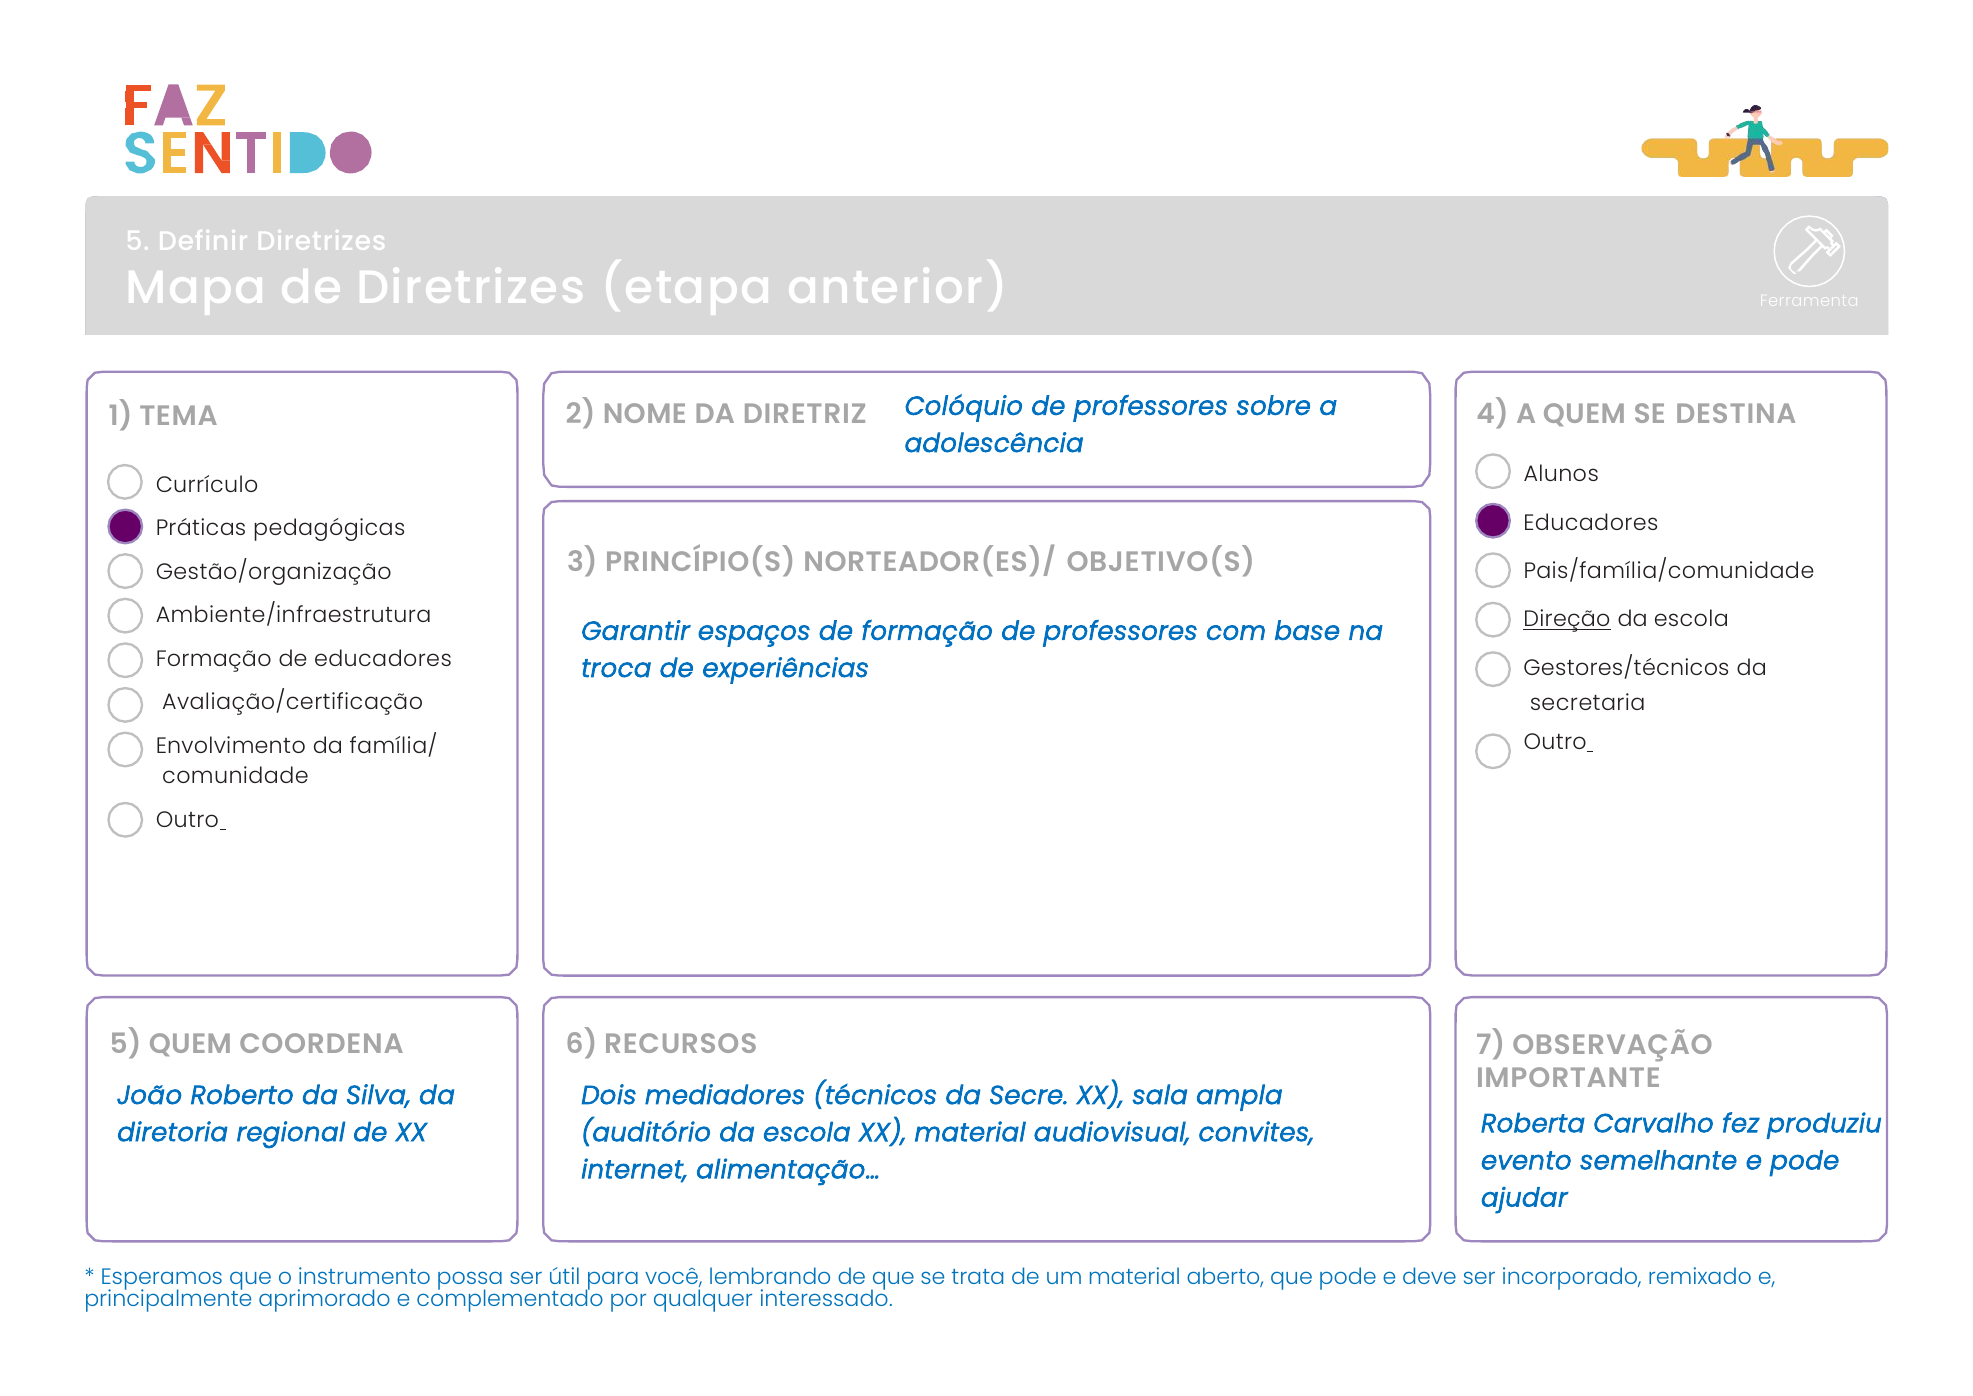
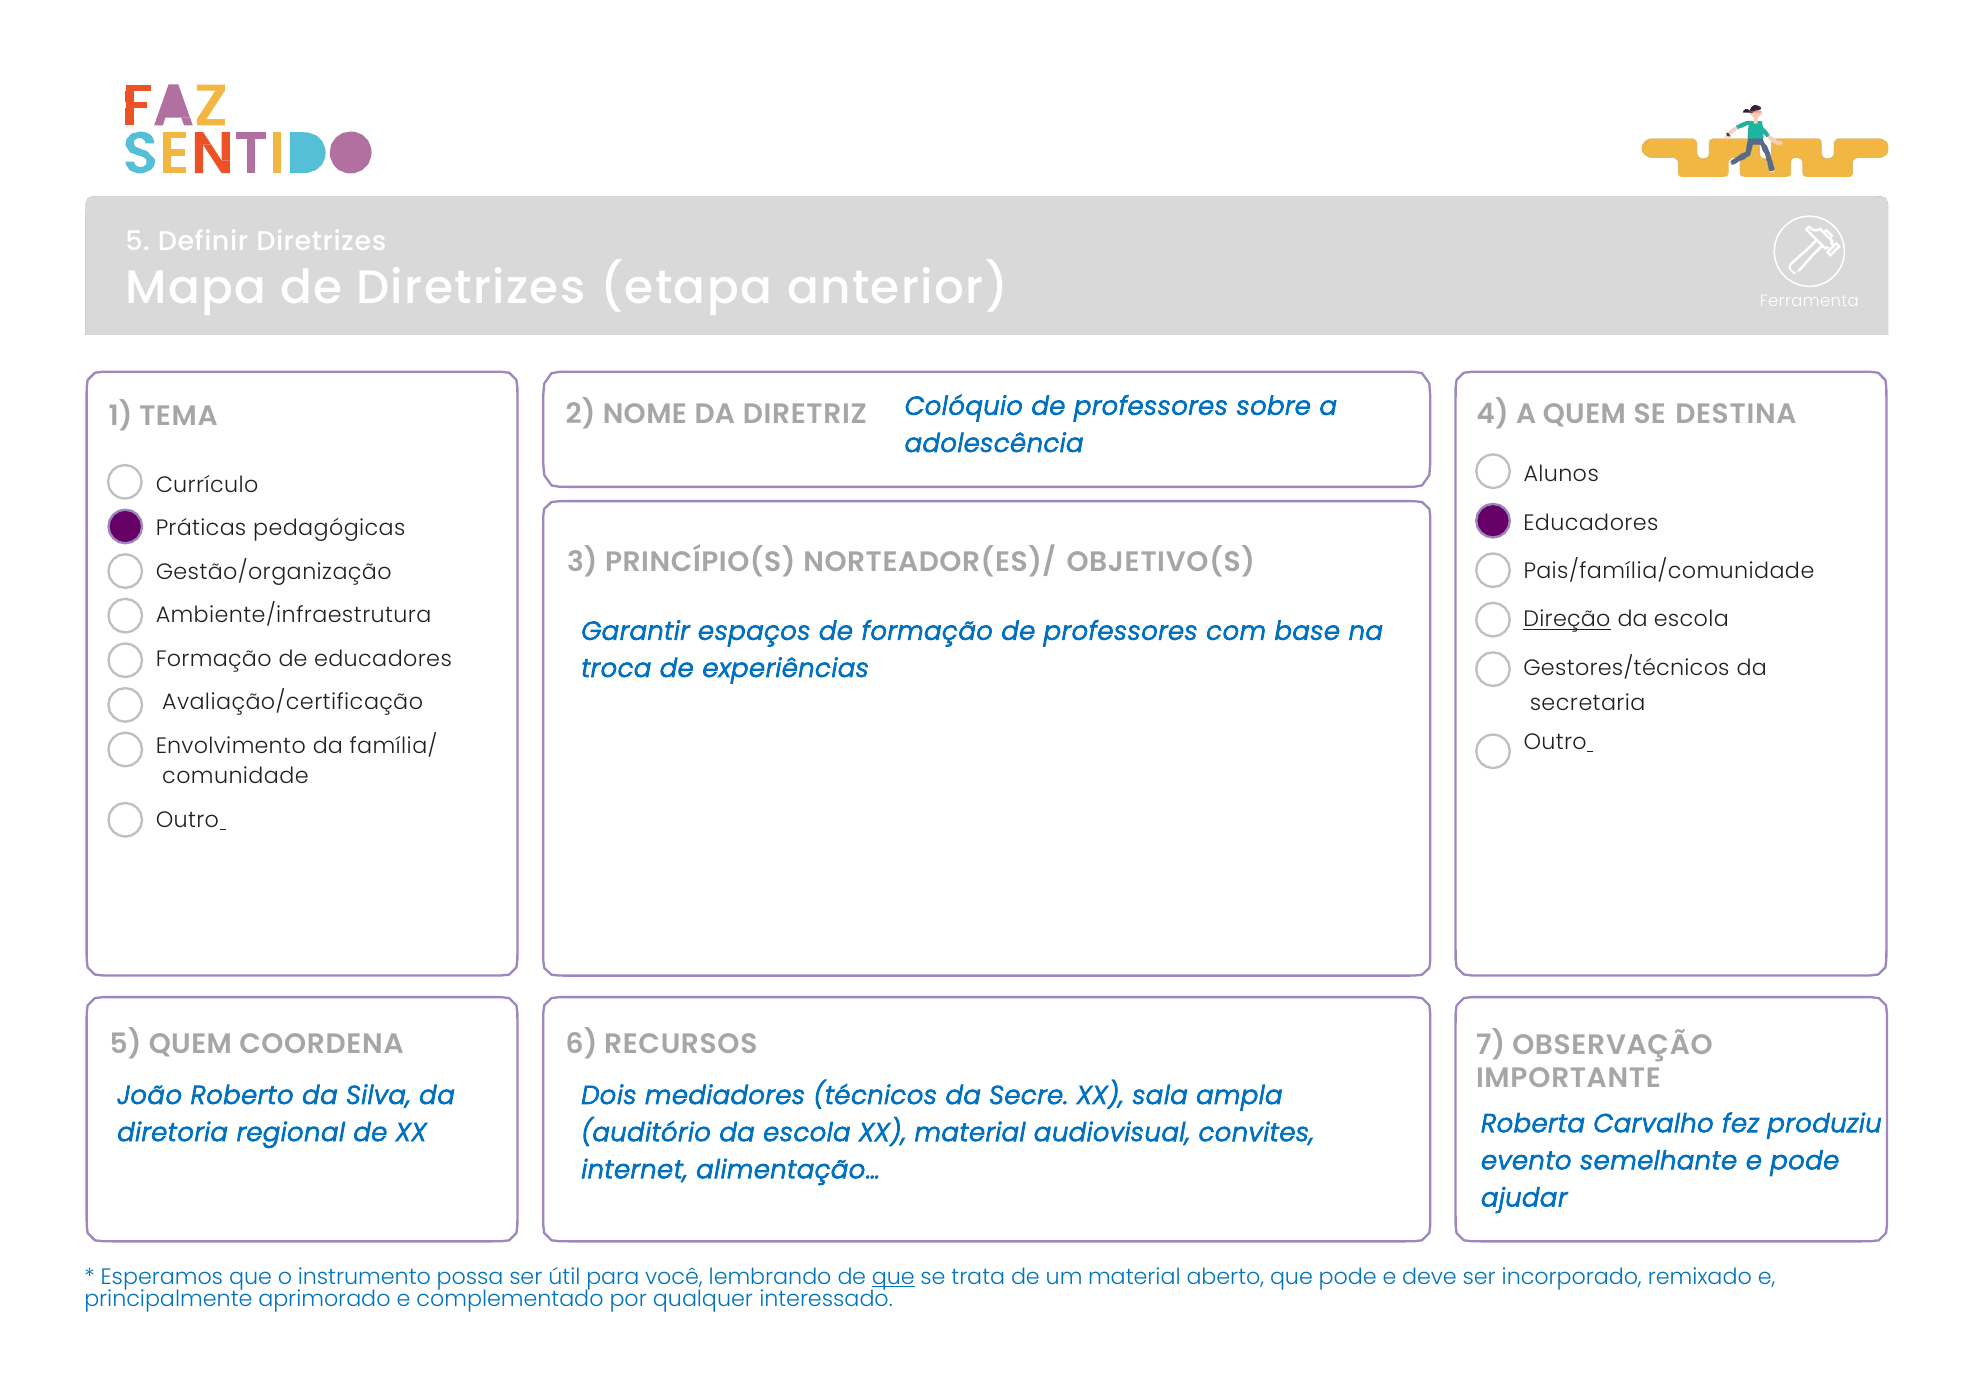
que at (893, 1277) underline: none -> present
